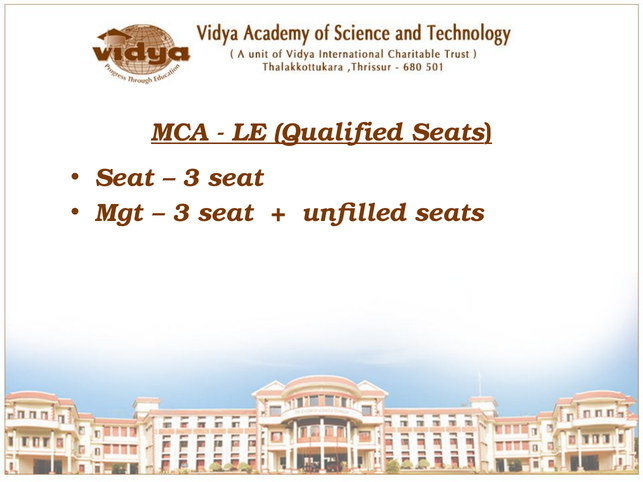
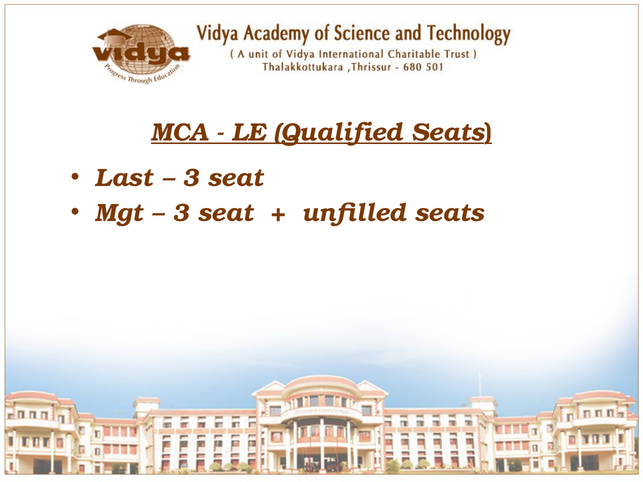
Seat at (124, 178): Seat -> Last
